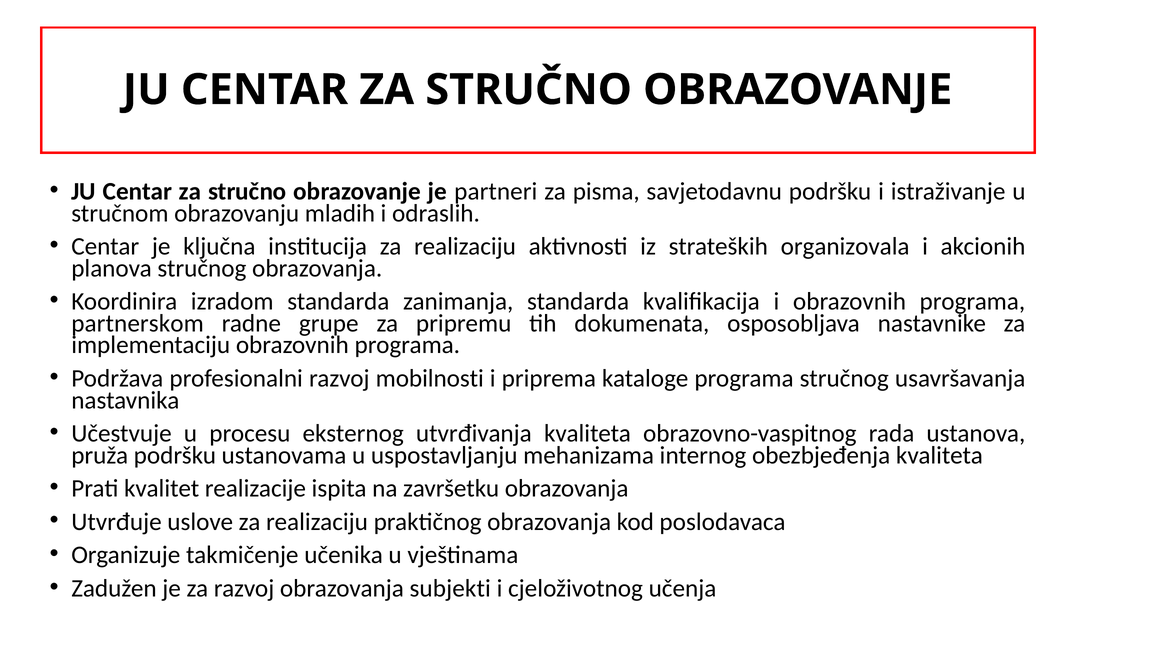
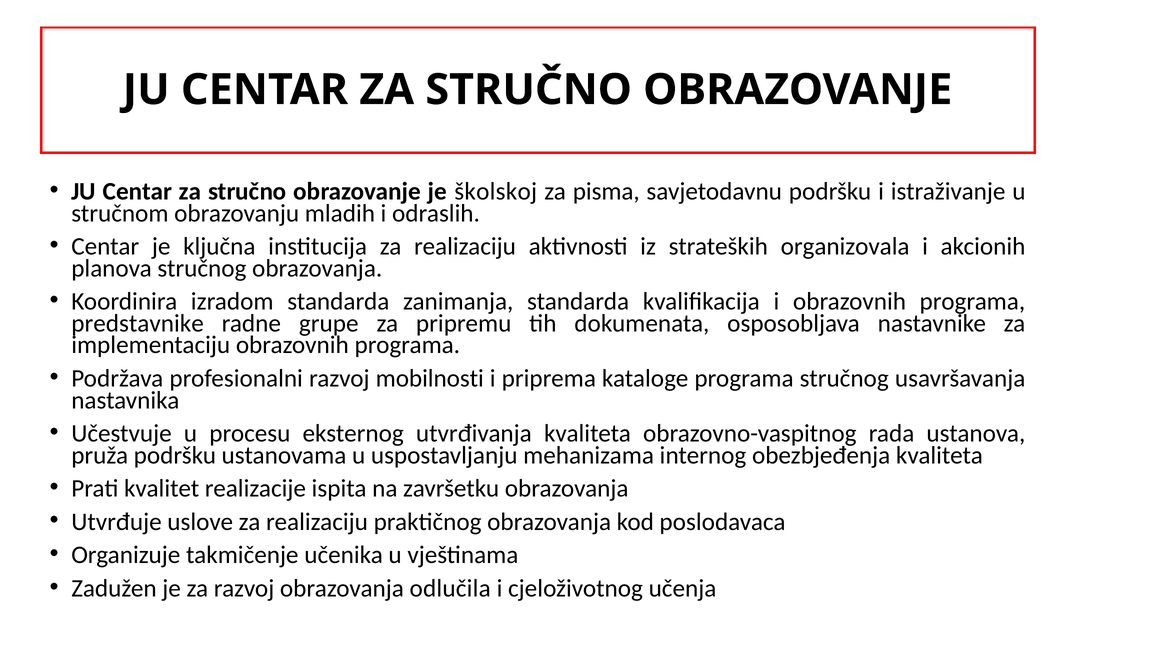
partneri: partneri -> školskoj
partnerskom: partnerskom -> predstavnike
subjekti: subjekti -> odlučila
